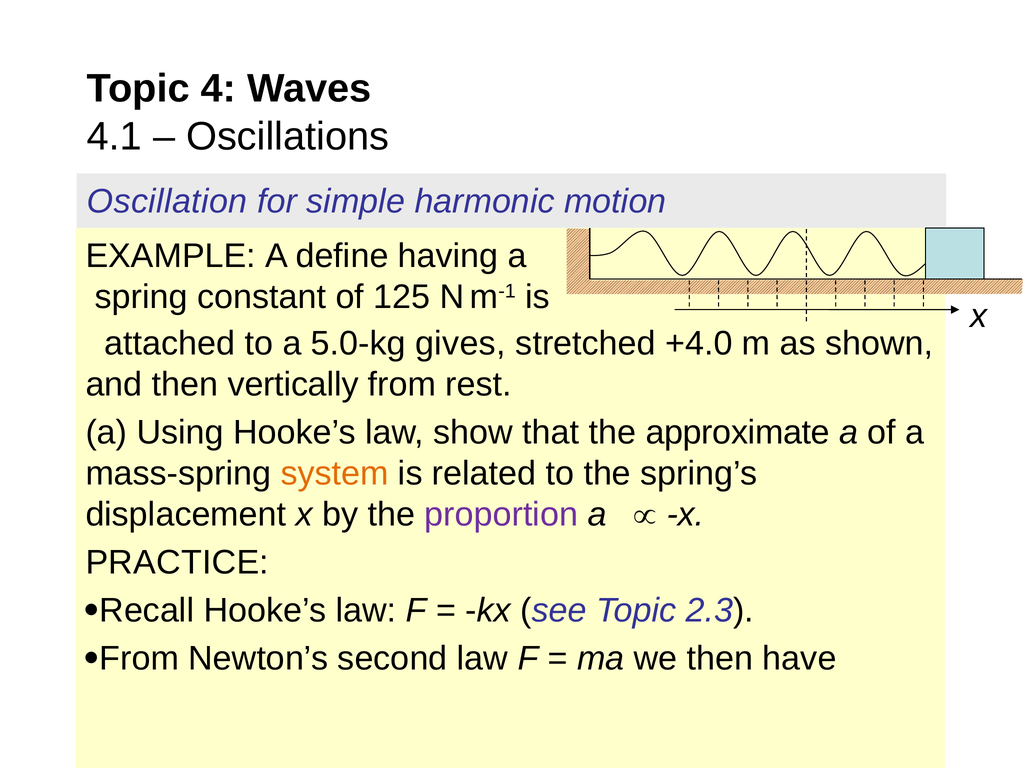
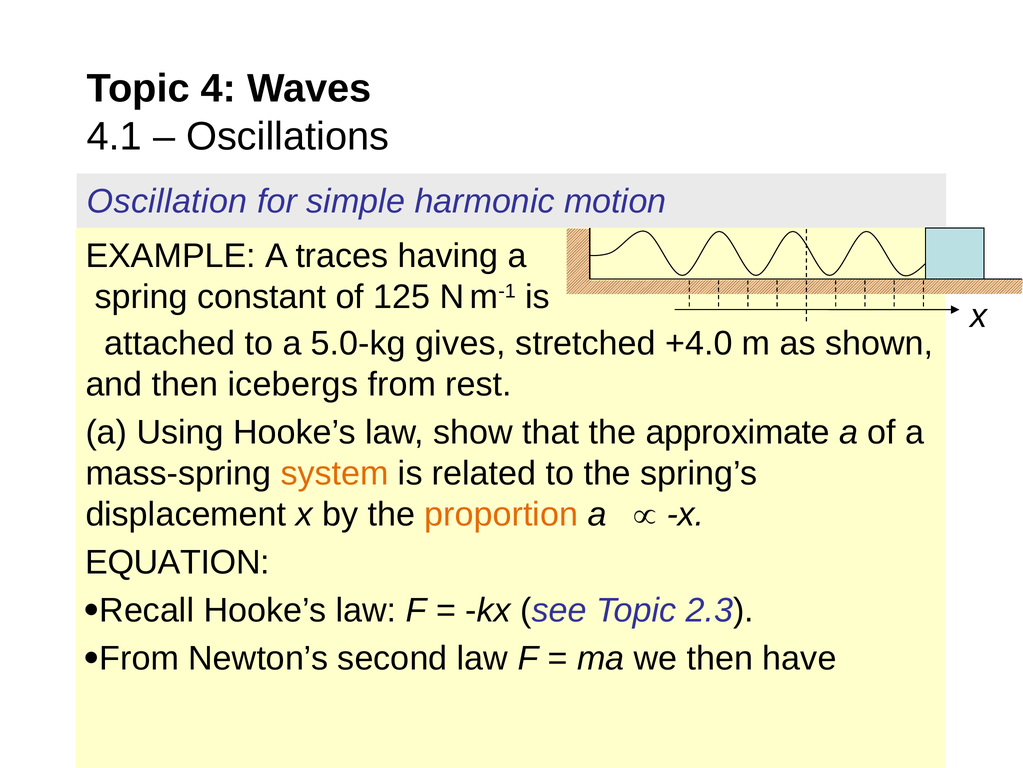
define: define -> traces
vertically: vertically -> icebergs
proportion colour: purple -> orange
PRACTICE: PRACTICE -> EQUATION
